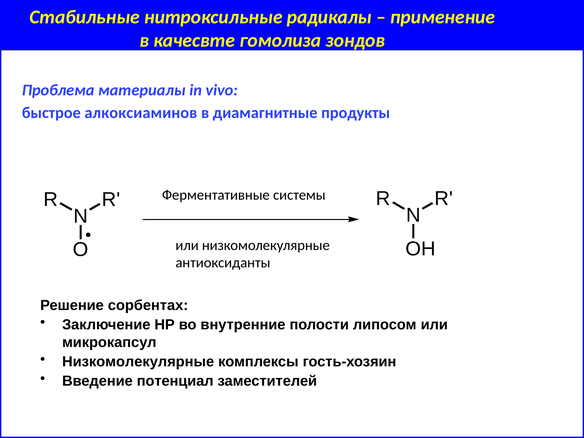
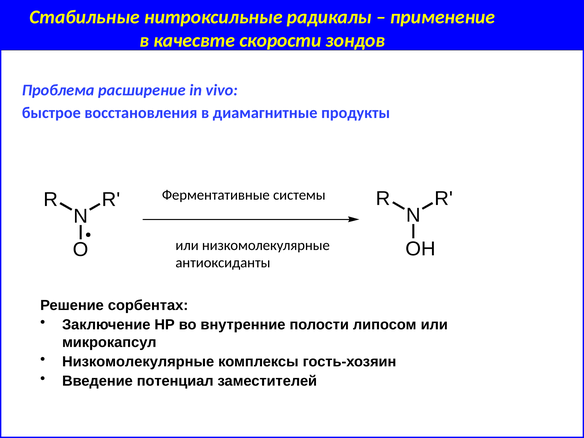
гомолиза: гомолиза -> скорости
материалы: материалы -> расширение
алкоксиаминов: алкоксиаминов -> восстановления
